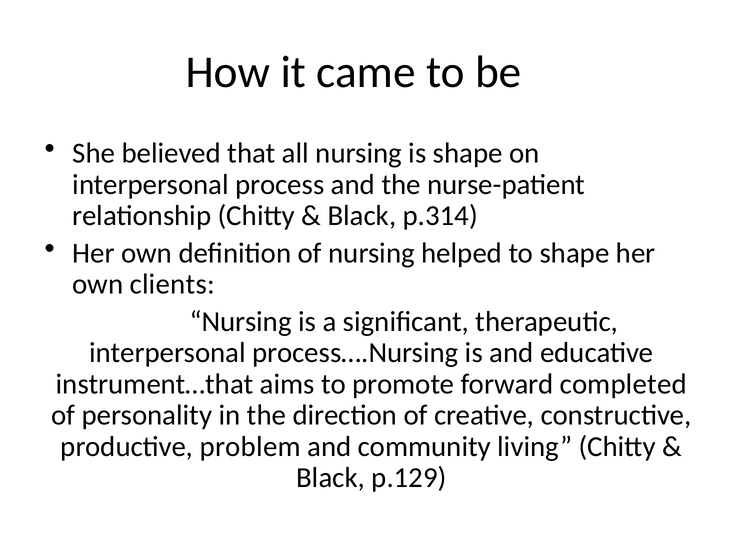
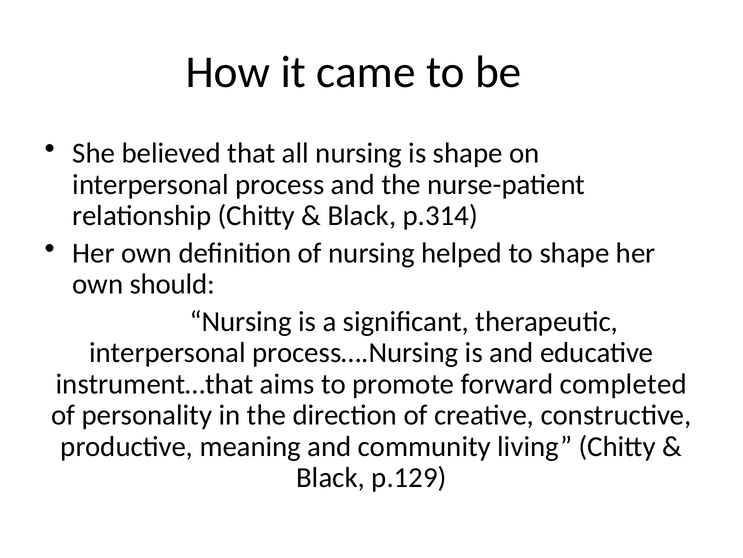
clients: clients -> should
problem: problem -> meaning
